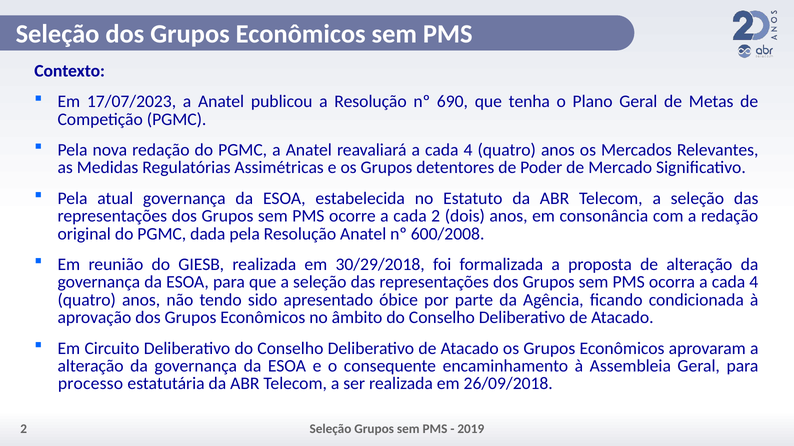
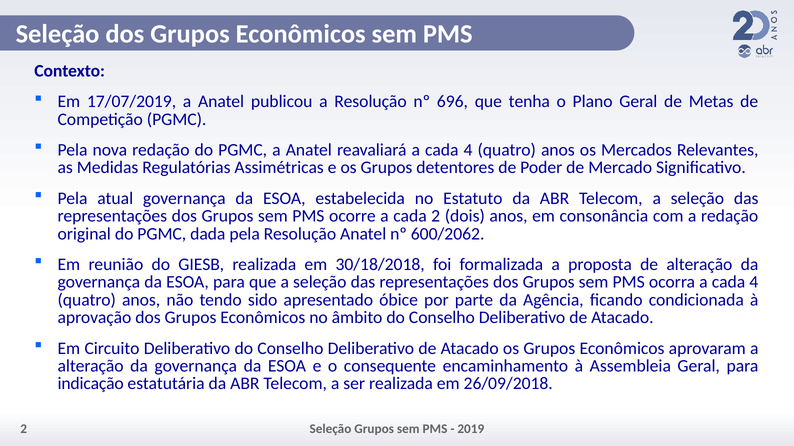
17/07/2023: 17/07/2023 -> 17/07/2019
690: 690 -> 696
600/2008: 600/2008 -> 600/2062
30/29/2018: 30/29/2018 -> 30/18/2018
processo: processo -> indicação
